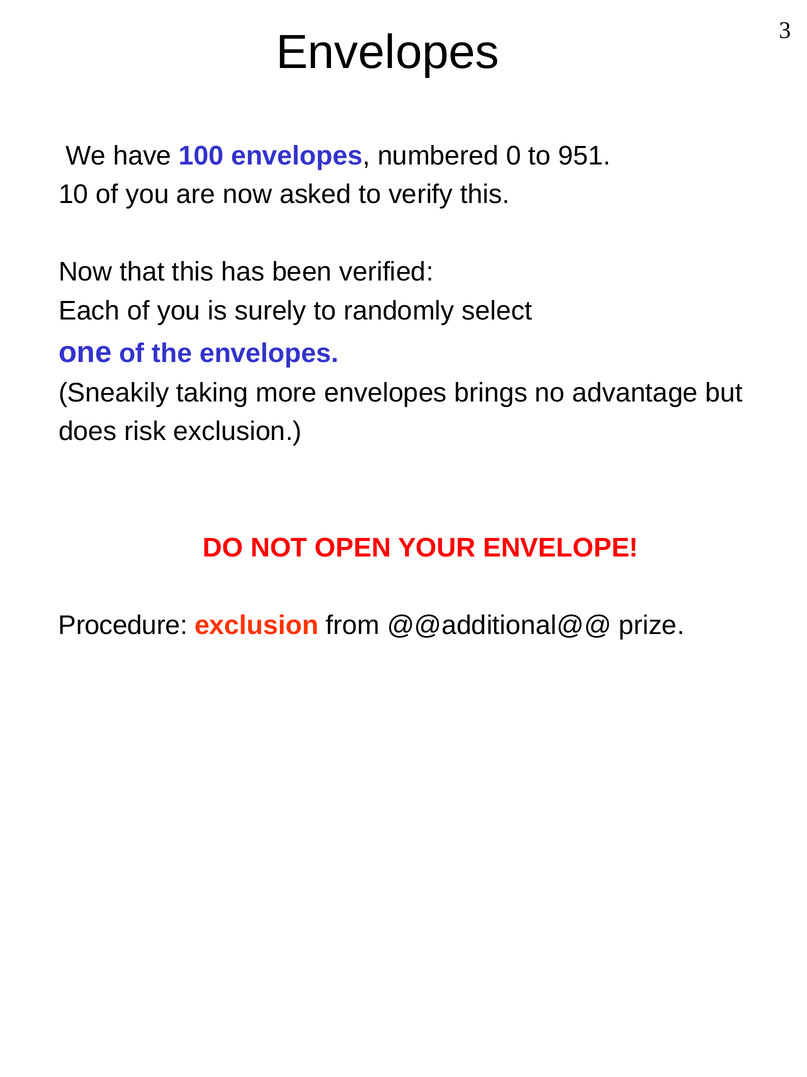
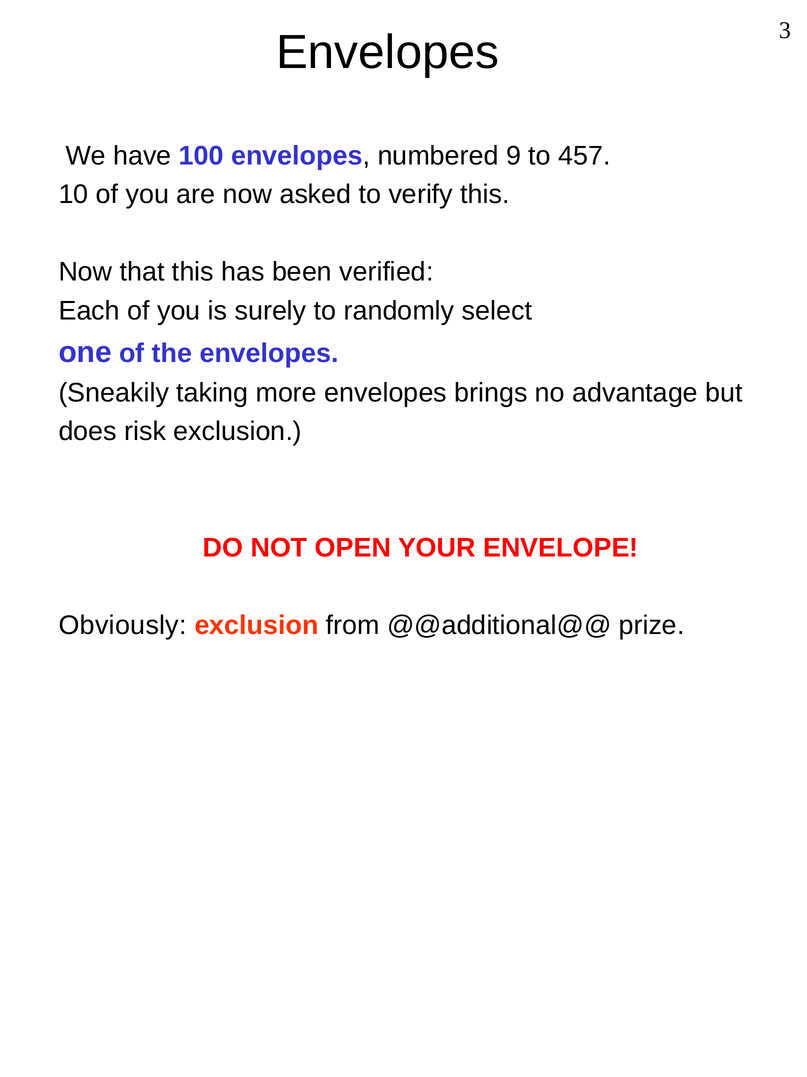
0: 0 -> 9
951: 951 -> 457
Procedure: Procedure -> Obviously
